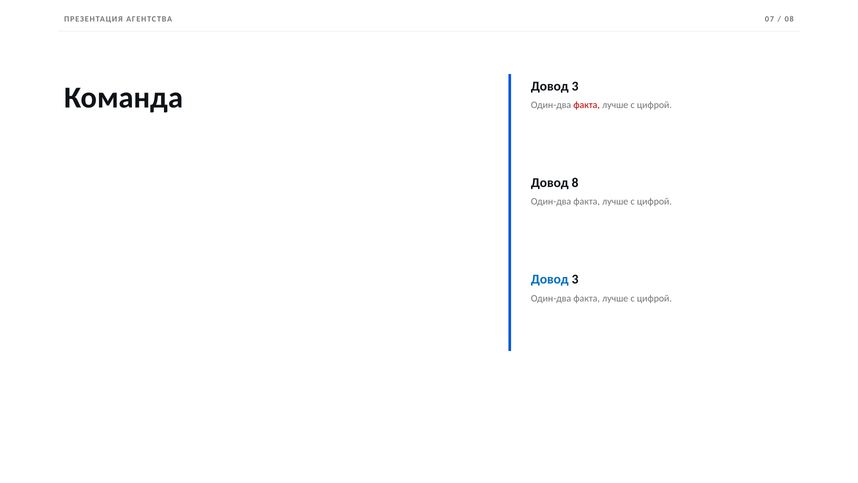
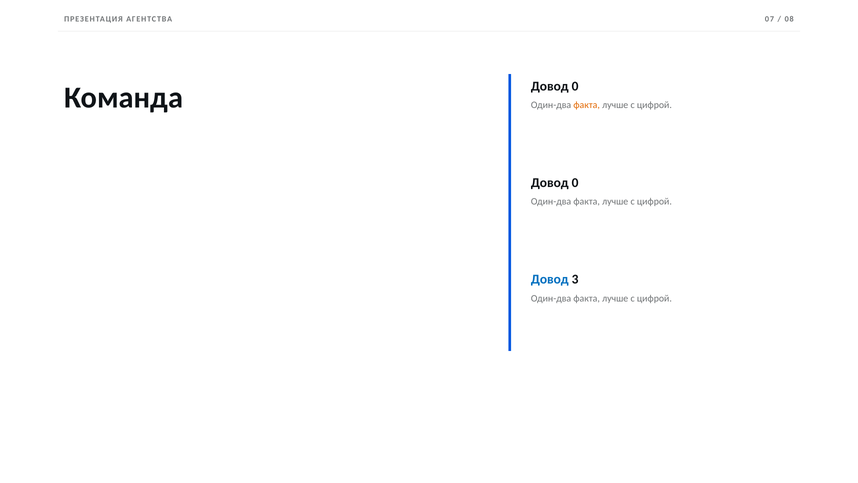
Команда Довод 3: 3 -> 0
факта at (587, 105) colour: red -> orange
8 at (575, 183): 8 -> 0
